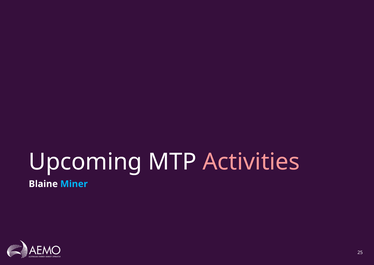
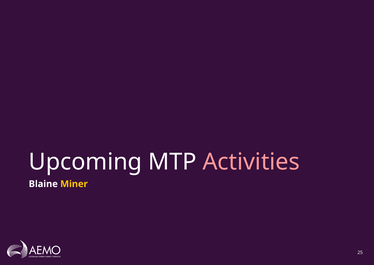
Miner colour: light blue -> yellow
